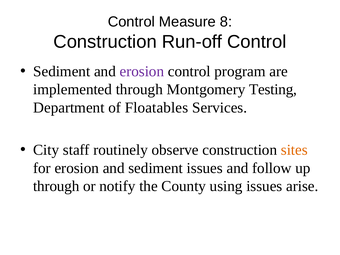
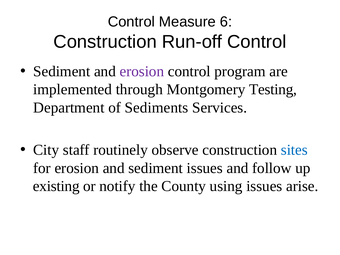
8: 8 -> 6
Floatables: Floatables -> Sediments
sites colour: orange -> blue
through at (56, 186): through -> existing
